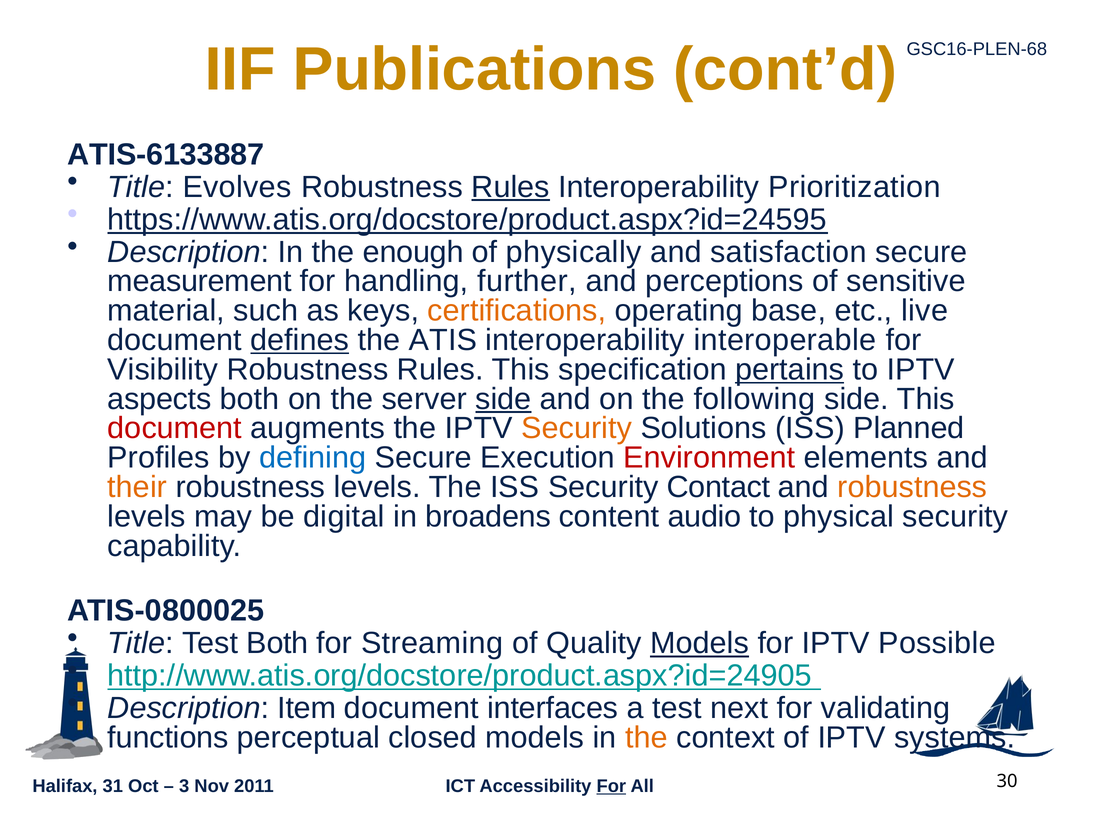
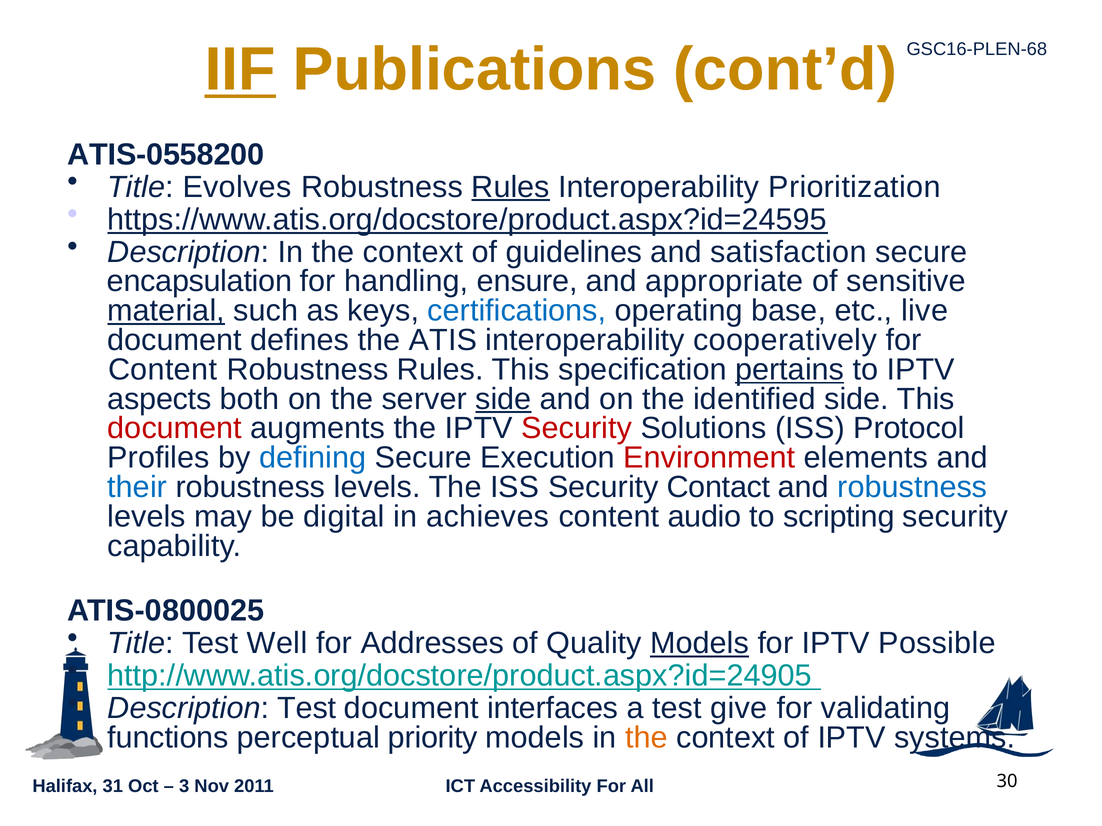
IIF underline: none -> present
ATIS-6133887: ATIS-6133887 -> ATIS-0558200
Description In the enough: enough -> context
physically: physically -> guidelines
measurement: measurement -> encapsulation
further: further -> ensure
perceptions: perceptions -> appropriate
material underline: none -> present
certifications colour: orange -> blue
defines underline: present -> none
interoperable: interoperable -> cooperatively
Visibility at (163, 370): Visibility -> Content
following: following -> identified
Security at (577, 429) colour: orange -> red
Planned: Planned -> Protocol
their colour: orange -> blue
robustness at (912, 487) colour: orange -> blue
broadens: broadens -> achieves
physical: physical -> scripting
Test Both: Both -> Well
Streaming: Streaming -> Addresses
Description Item: Item -> Test
next: next -> give
closed: closed -> priority
For at (611, 787) underline: present -> none
